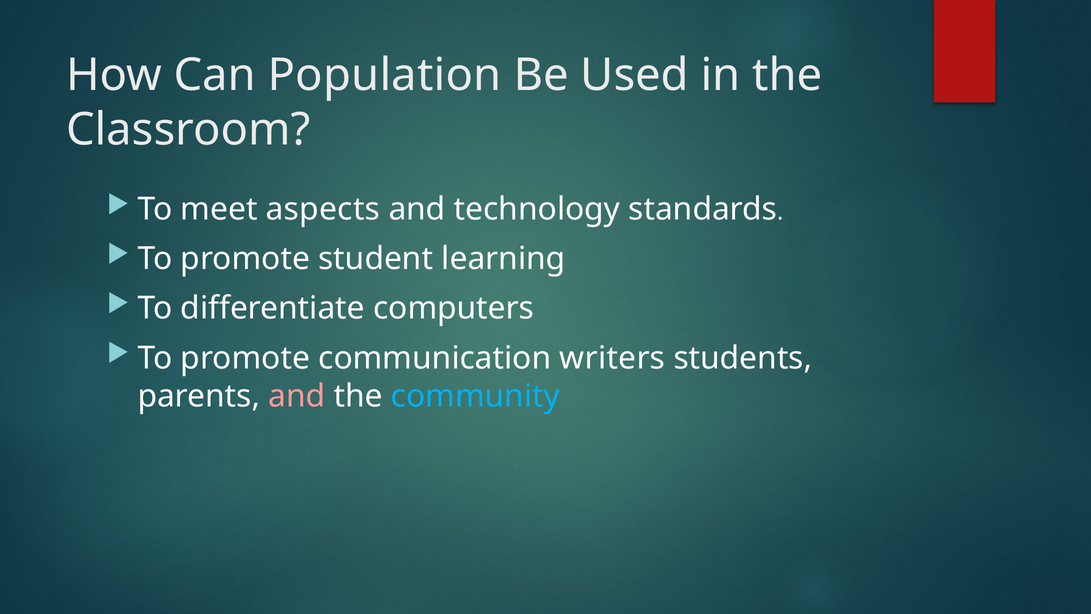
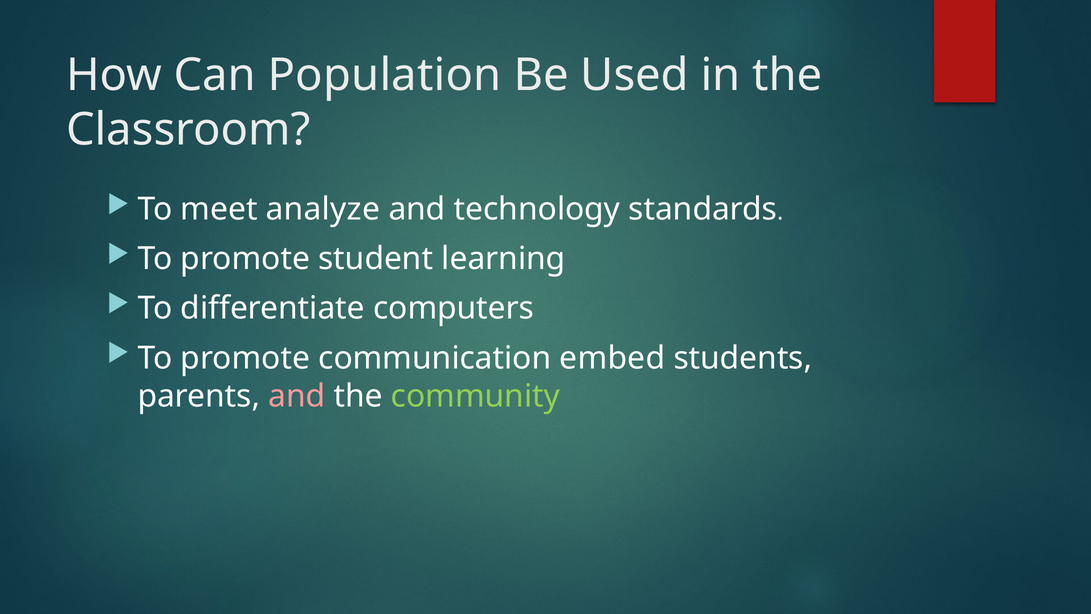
aspects: aspects -> analyze
writers: writers -> embed
community colour: light blue -> light green
